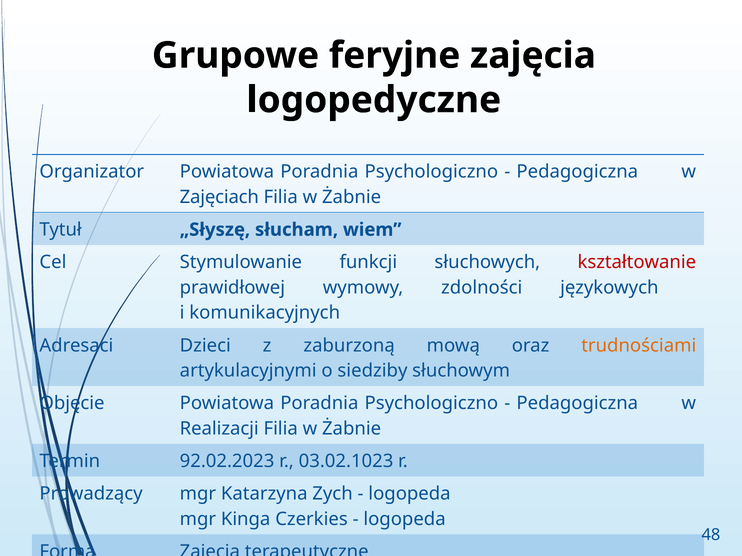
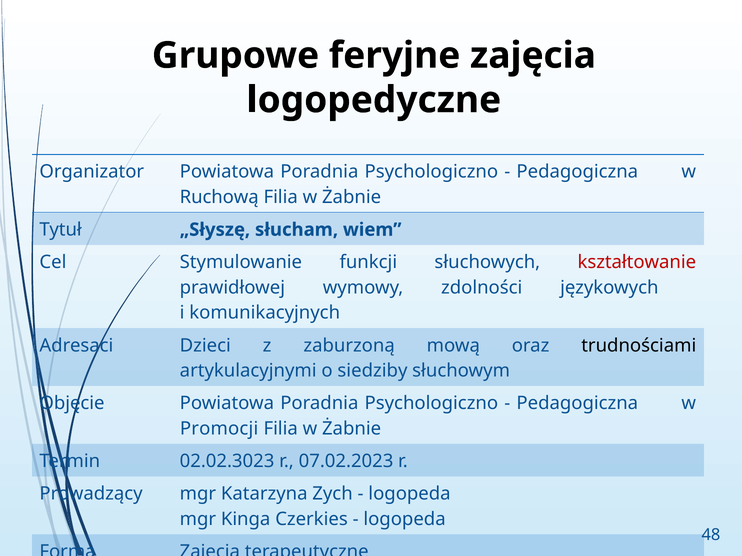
Zajęciach: Zajęciach -> Ruchową
trudnościami colour: orange -> black
Realizacji: Realizacji -> Promocji
92.02.2023: 92.02.2023 -> 02.02.3023
03.02.1023: 03.02.1023 -> 07.02.2023
